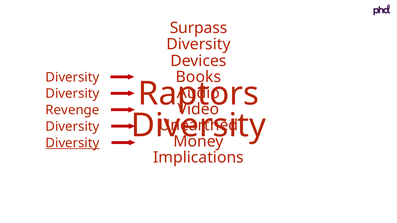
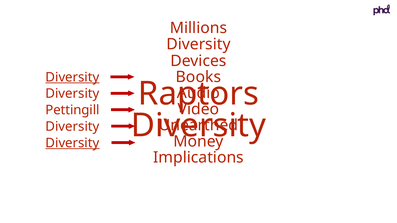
Surpass: Surpass -> Millions
Diversity at (72, 77) underline: none -> present
Revenge: Revenge -> Pettingill
